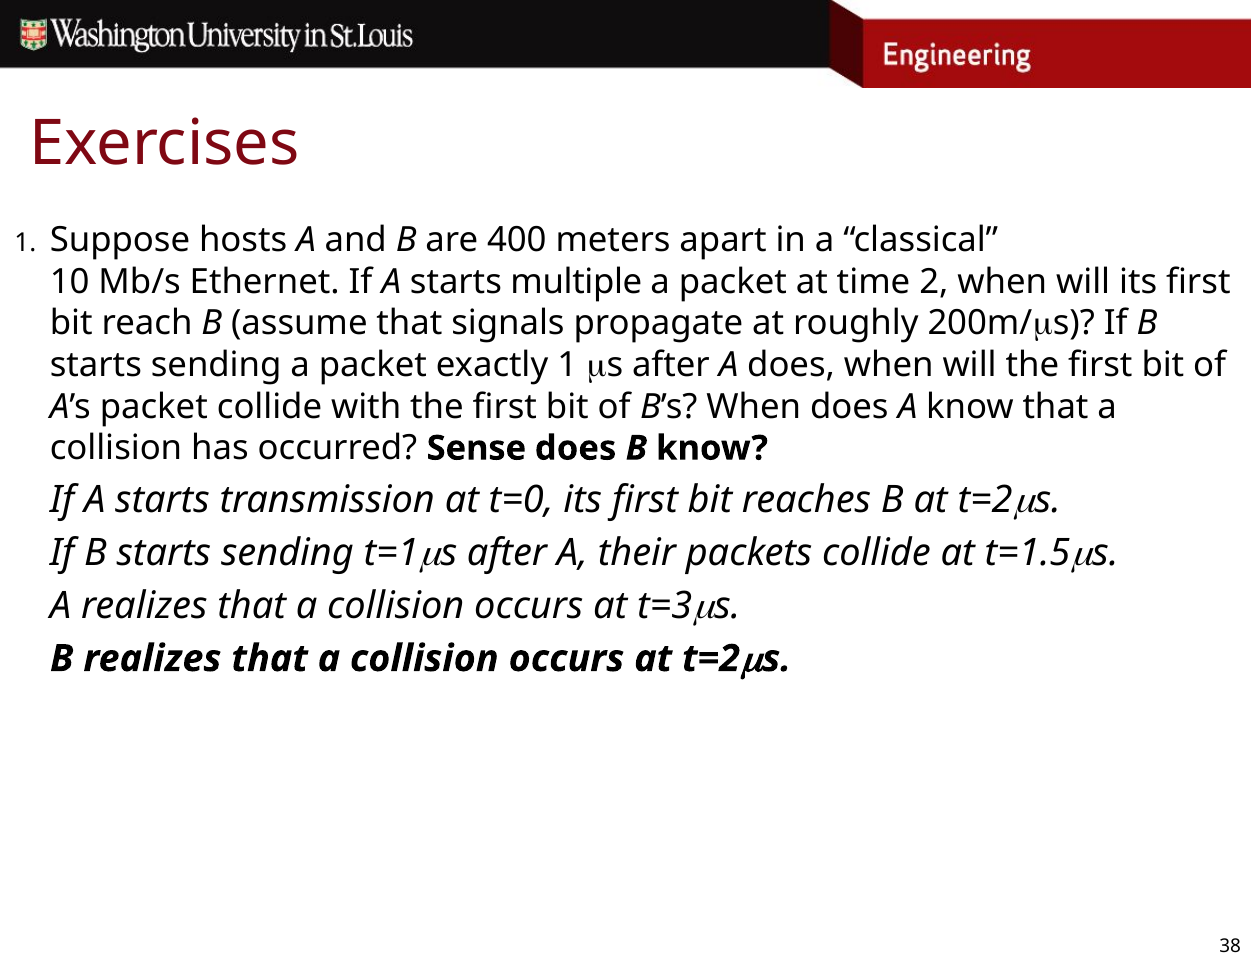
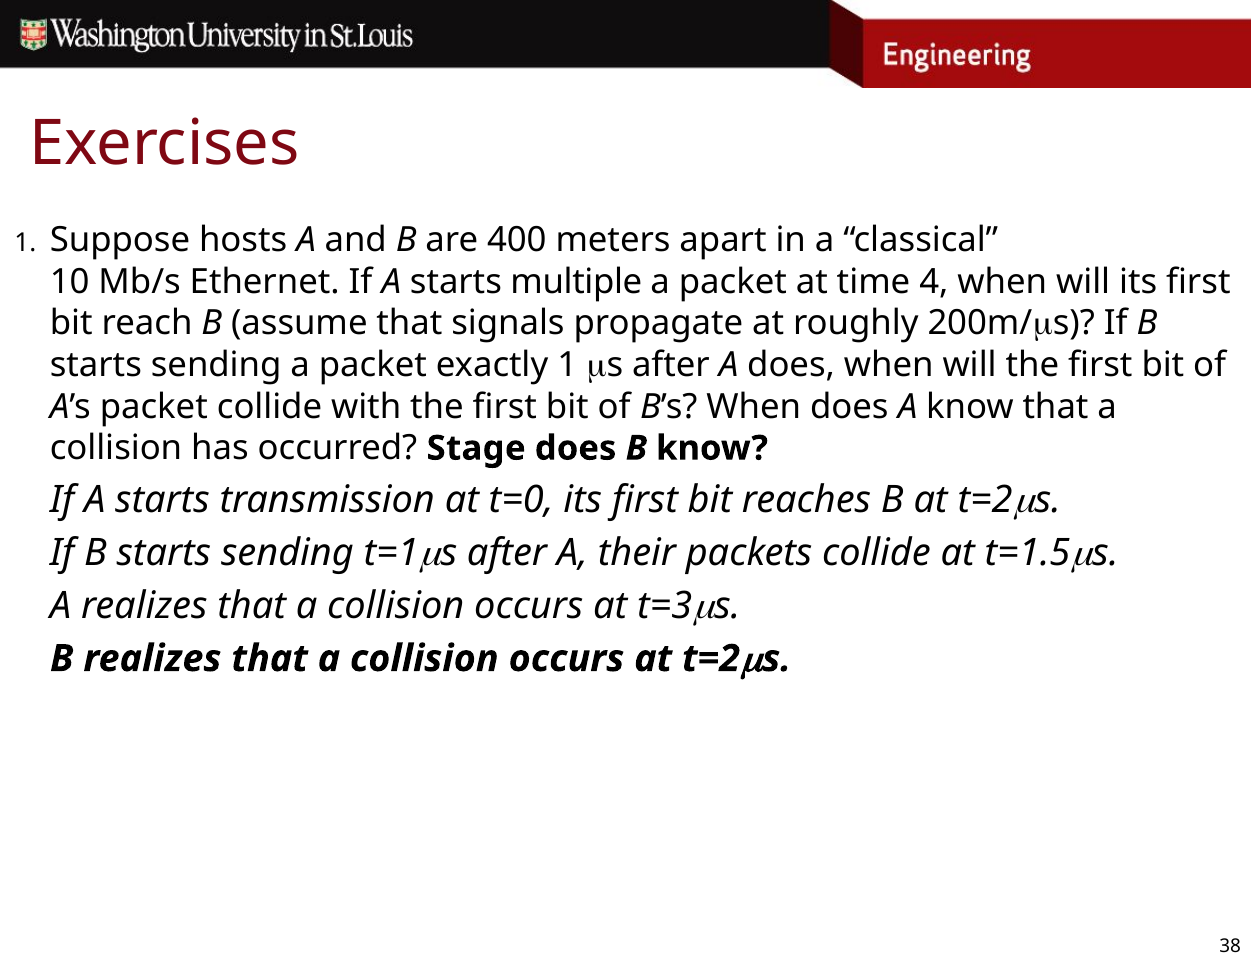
2: 2 -> 4
Sense: Sense -> Stage
